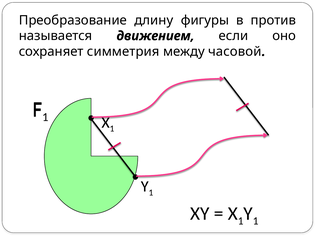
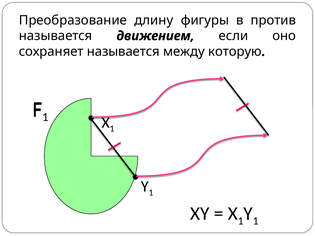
сохраняет симметрия: симметрия -> называется
часовой: часовой -> которую
